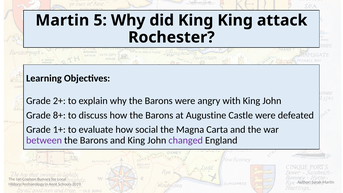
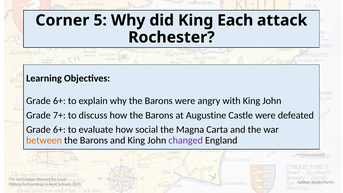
Martin at (62, 20): Martin -> Corner
King King: King -> Each
2+ at (59, 101): 2+ -> 6+
8+: 8+ -> 7+
1+ at (59, 130): 1+ -> 6+
between colour: purple -> orange
